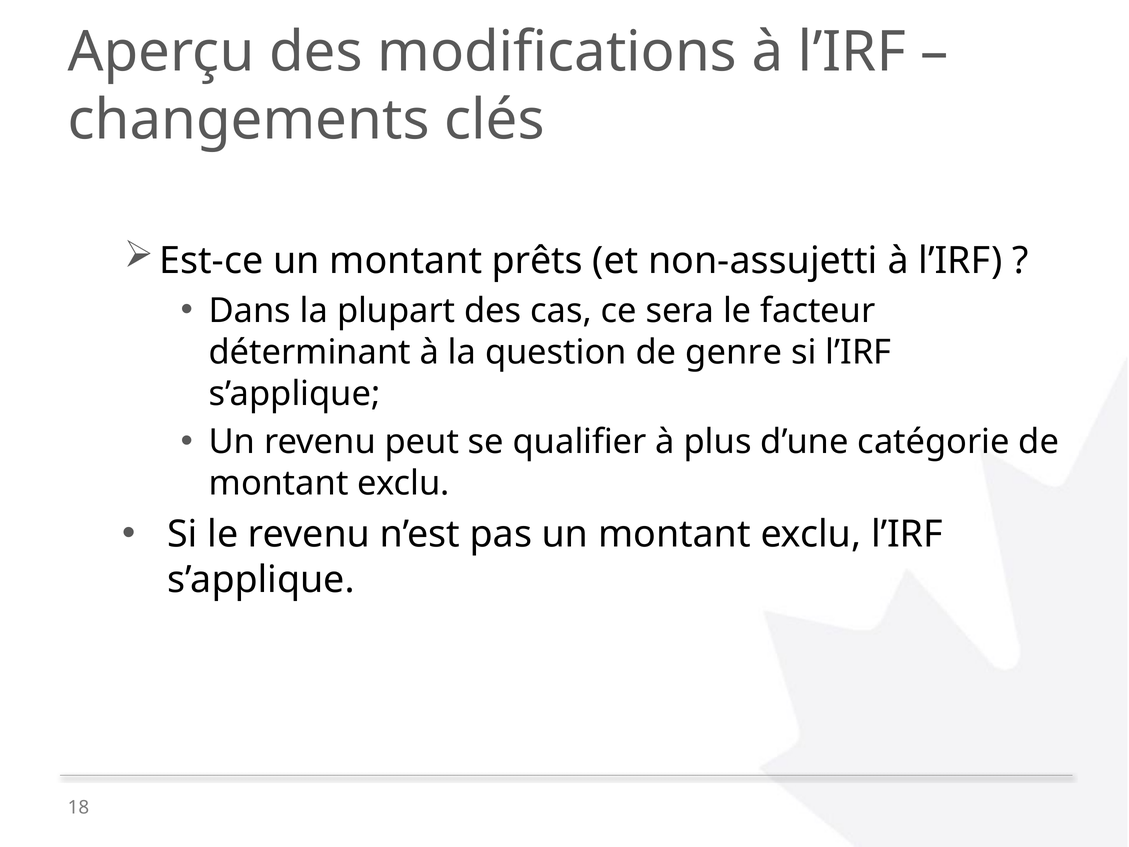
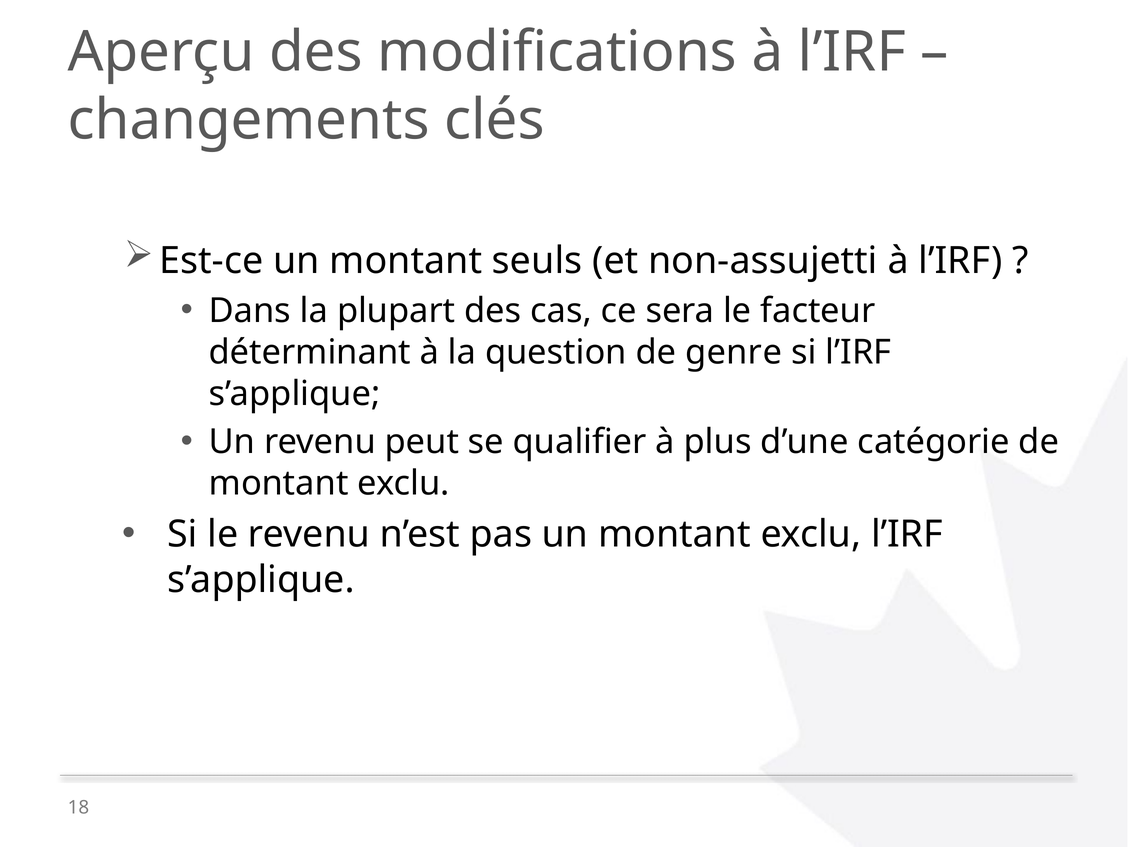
prêts: prêts -> seuls
